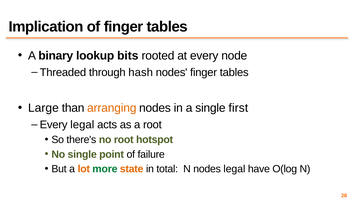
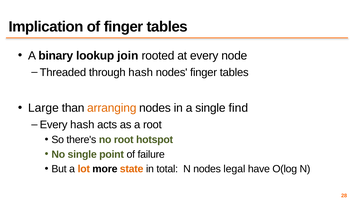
bits: bits -> join
first: first -> find
Every legal: legal -> hash
more colour: green -> black
